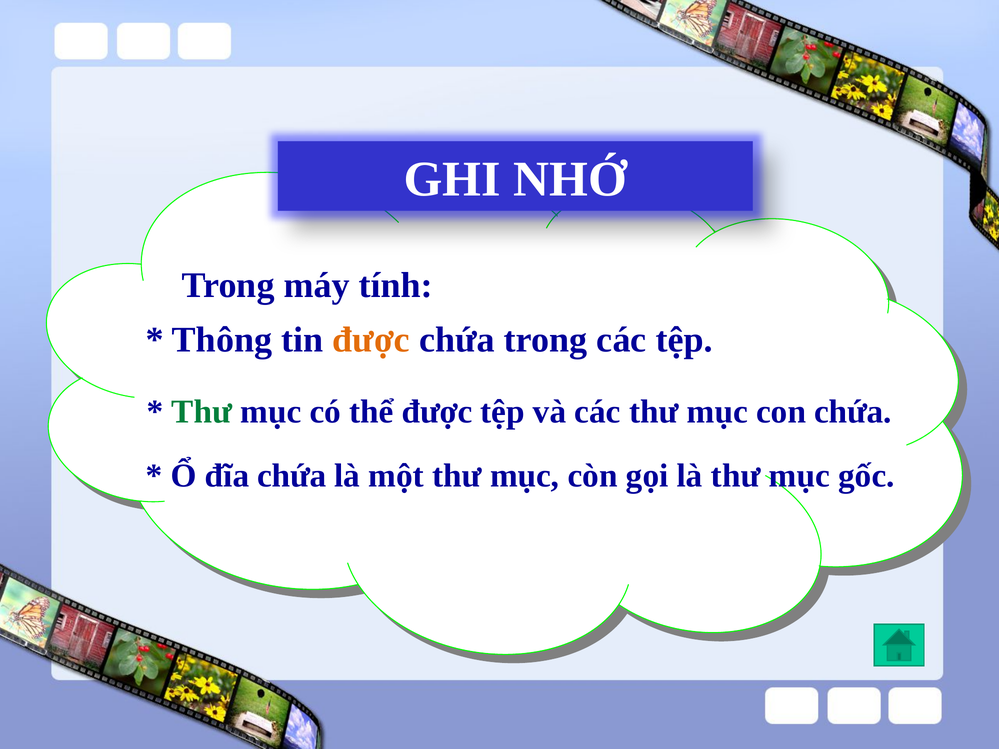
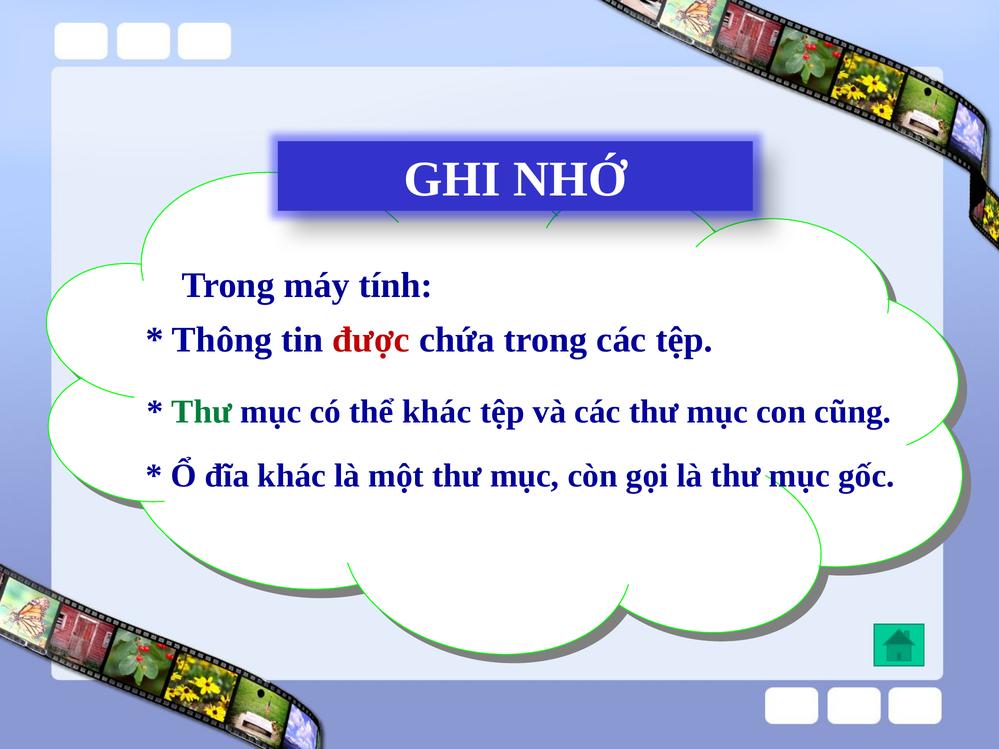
được at (371, 340) colour: orange -> red
thể được: được -> khác
con chứa: chứa -> cũng
đĩa chứa: chứa -> khác
